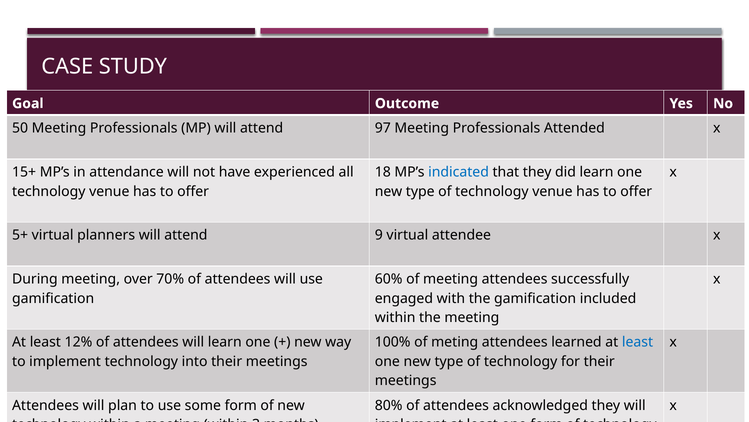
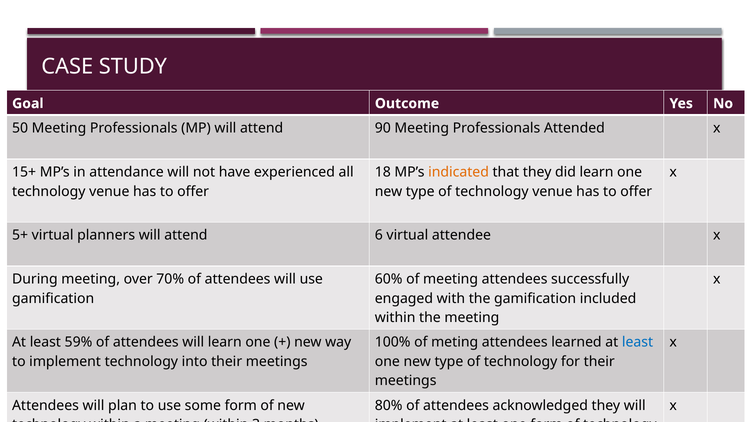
97: 97 -> 90
indicated colour: blue -> orange
9: 9 -> 6
12%: 12% -> 59%
